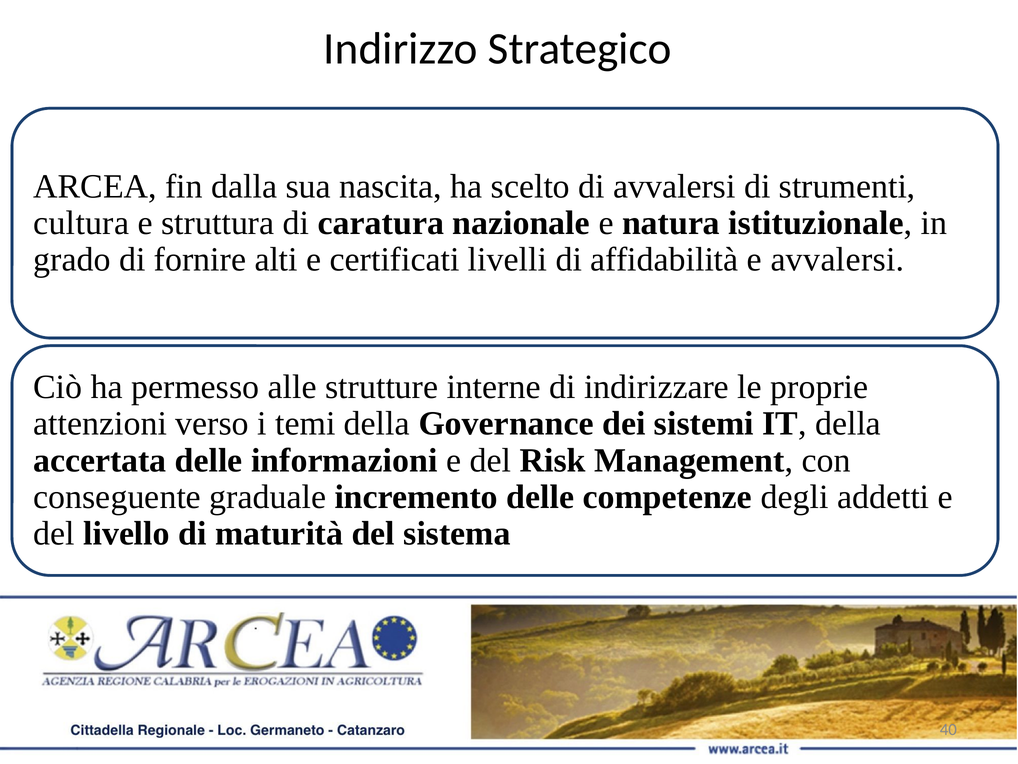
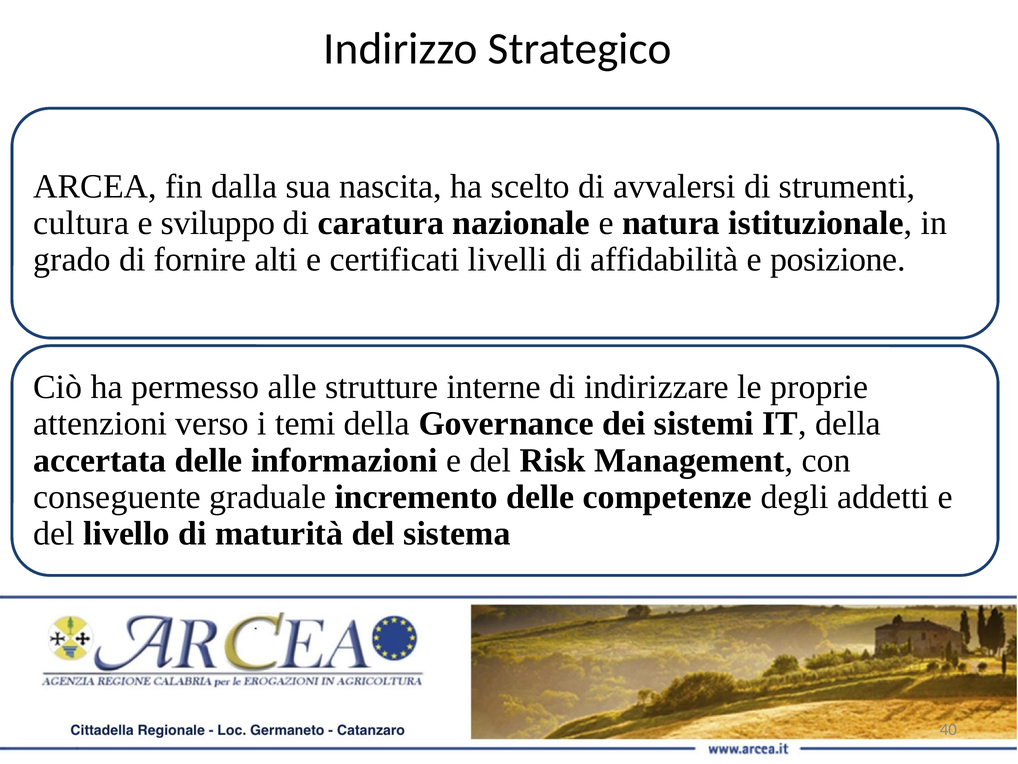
struttura: struttura -> sviluppo
e avvalersi: avvalersi -> posizione
